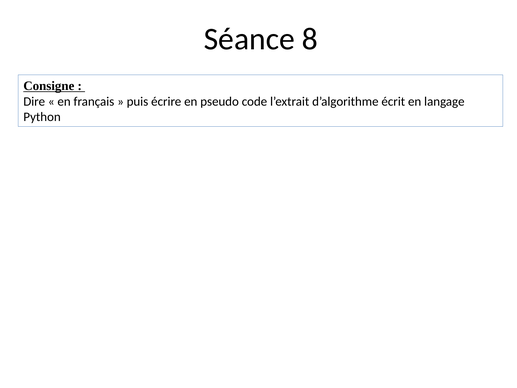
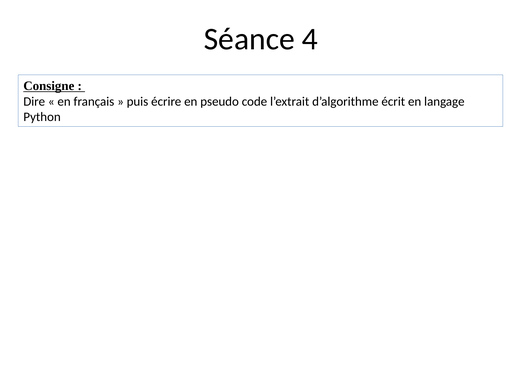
8: 8 -> 4
